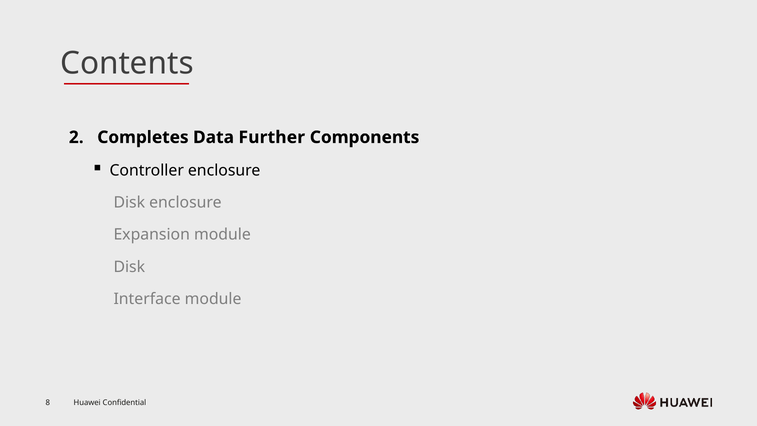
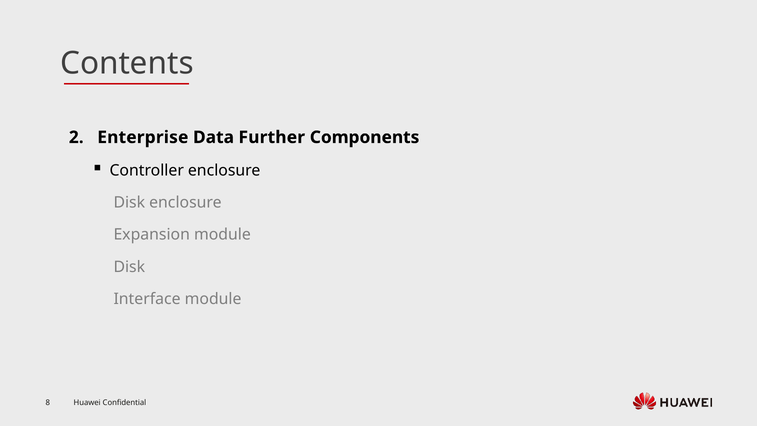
Completes: Completes -> Enterprise
